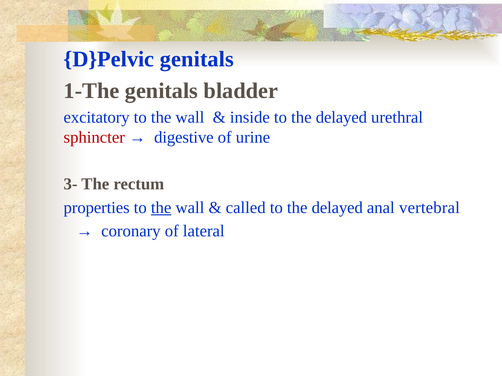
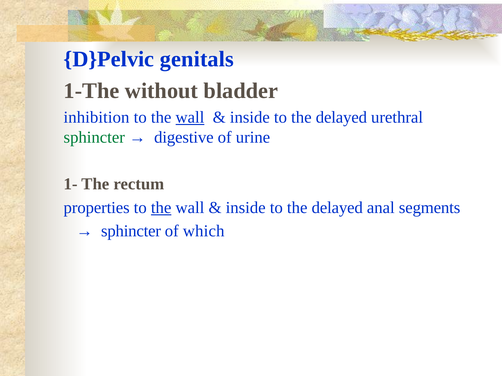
1-The genitals: genitals -> without
excitatory: excitatory -> inhibition
wall at (190, 117) underline: none -> present
sphincter at (94, 138) colour: red -> green
3-: 3- -> 1-
called at (246, 208): called -> inside
vertebral: vertebral -> segments
coronary at (131, 231): coronary -> sphincter
lateral: lateral -> which
